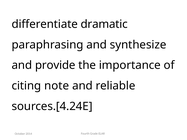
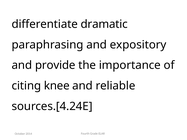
synthesize: synthesize -> expository
note: note -> knee
